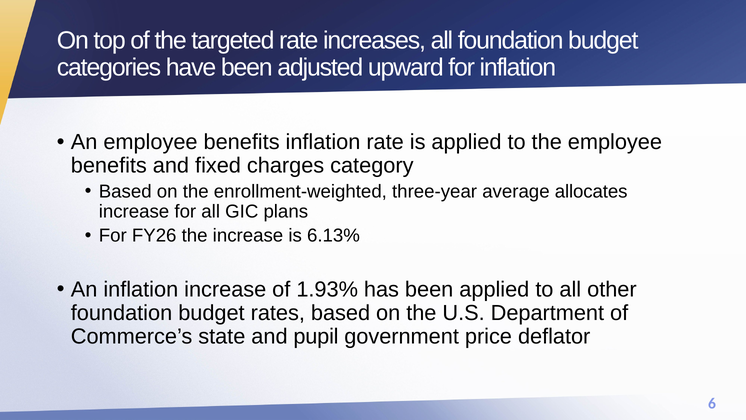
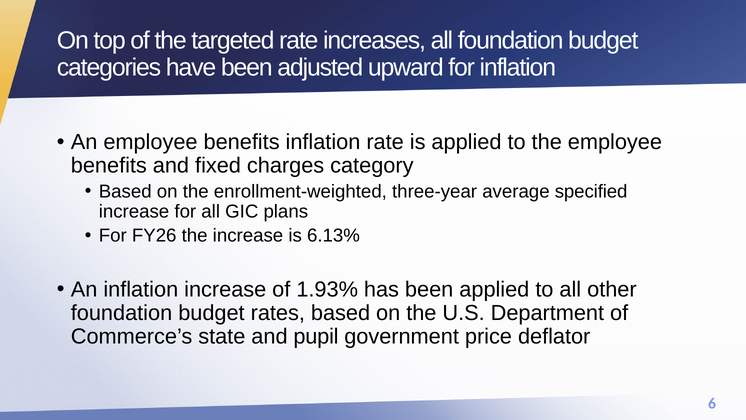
allocates: allocates -> specified
